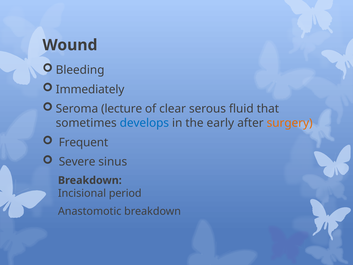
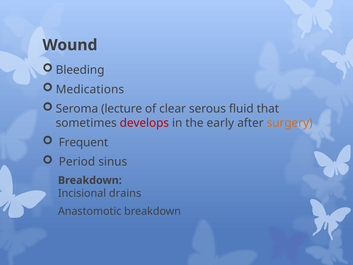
Immediately: Immediately -> Medications
develops colour: blue -> red
Severe: Severe -> Period
period: period -> drains
